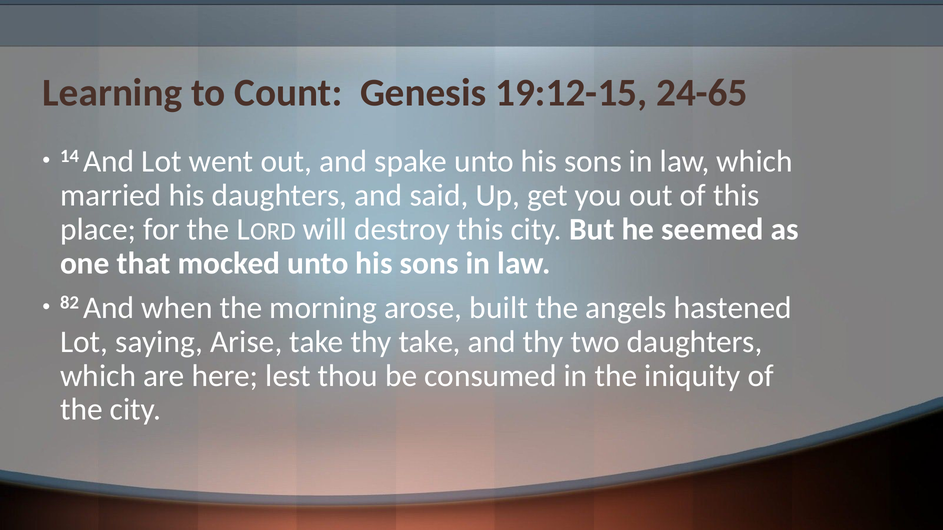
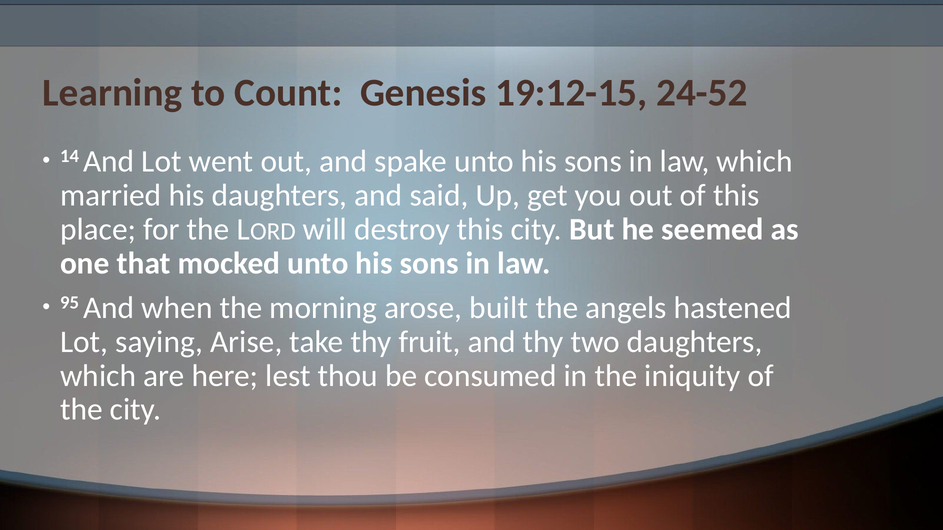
24-65: 24-65 -> 24-52
82: 82 -> 95
thy take: take -> fruit
